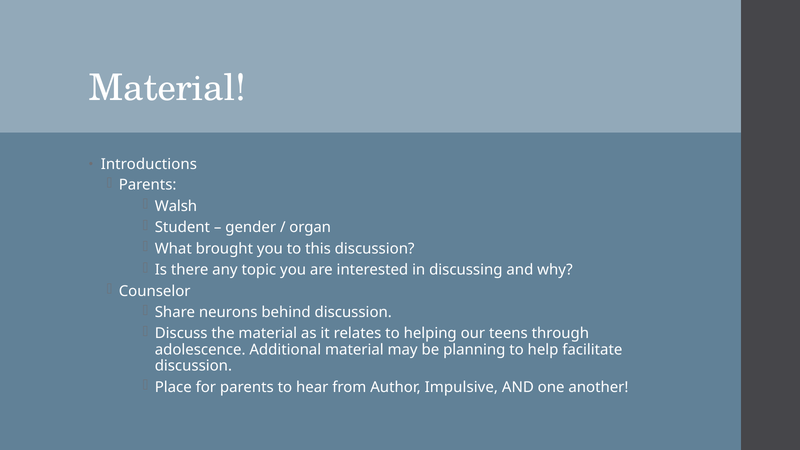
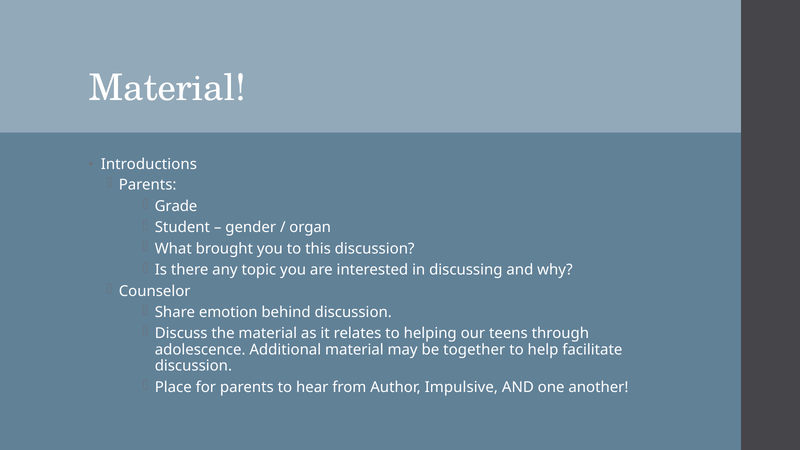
Walsh: Walsh -> Grade
neurons: neurons -> emotion
planning: planning -> together
